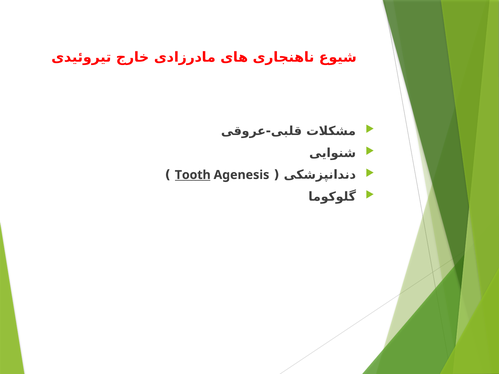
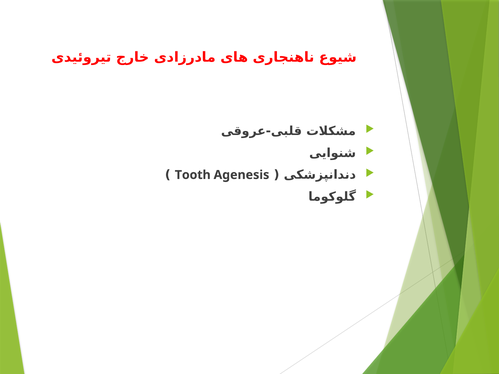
Tooth underline: present -> none
